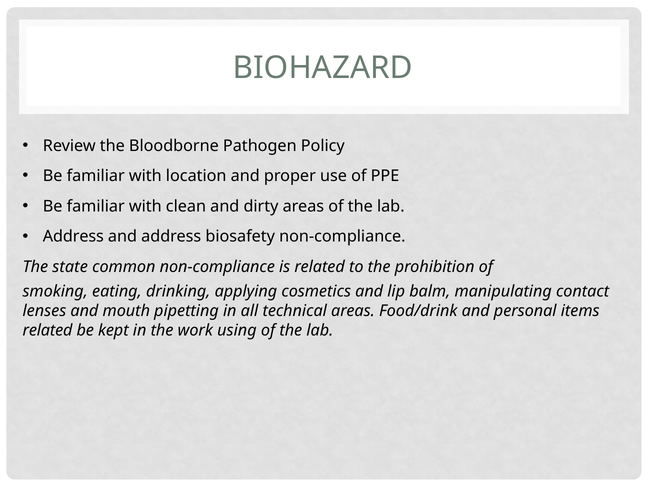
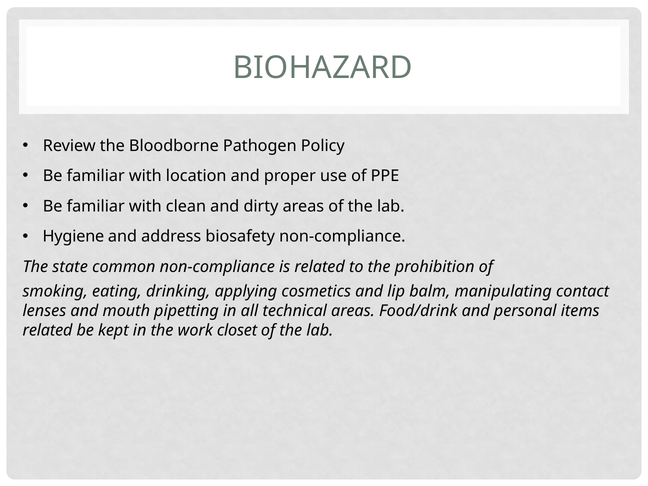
Address at (73, 237): Address -> Hygiene
using: using -> closet
